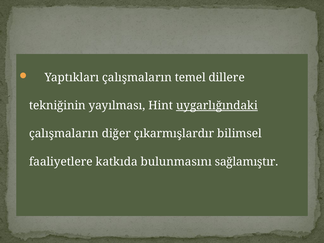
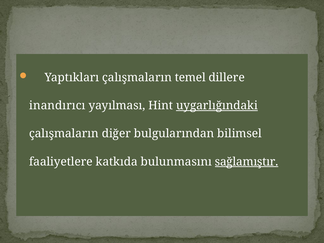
tekniğinin: tekniğinin -> inandırıcı
çıkarmışlardır: çıkarmışlardır -> bulgularından
sağlamıştır underline: none -> present
